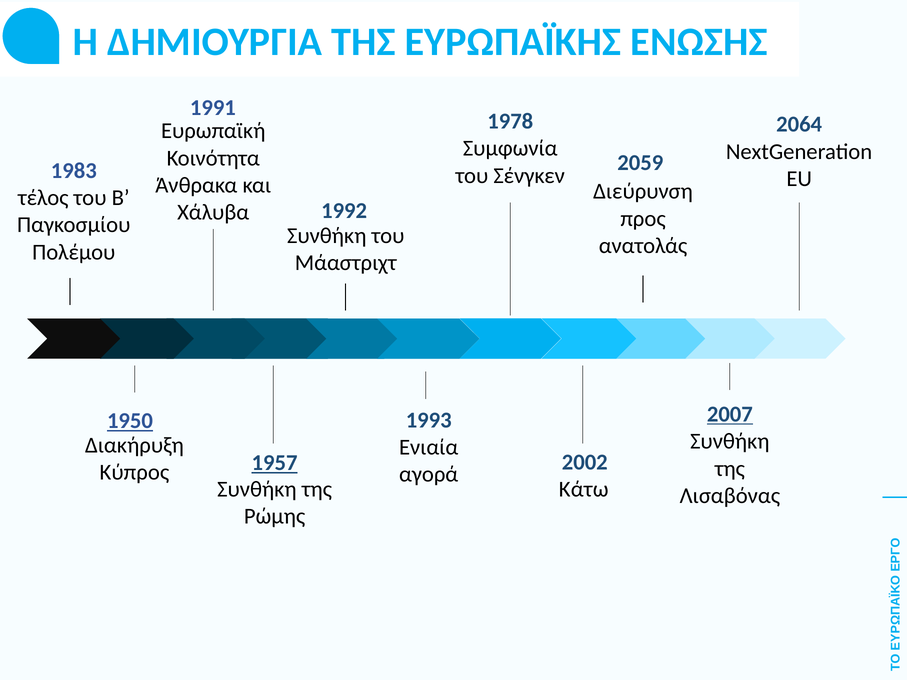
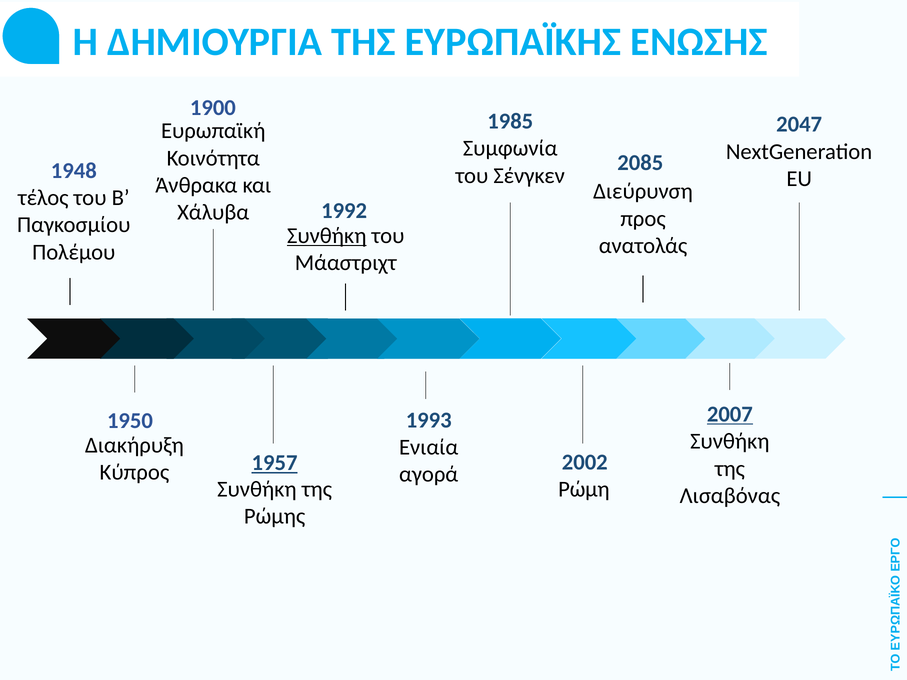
1991: 1991 -> 1900
1978: 1978 -> 1985
2064: 2064 -> 2047
2059: 2059 -> 2085
1983: 1983 -> 1948
Συνθήκη at (327, 236) underline: none -> present
1950 underline: present -> none
Κάτω: Κάτω -> Ρώμη
